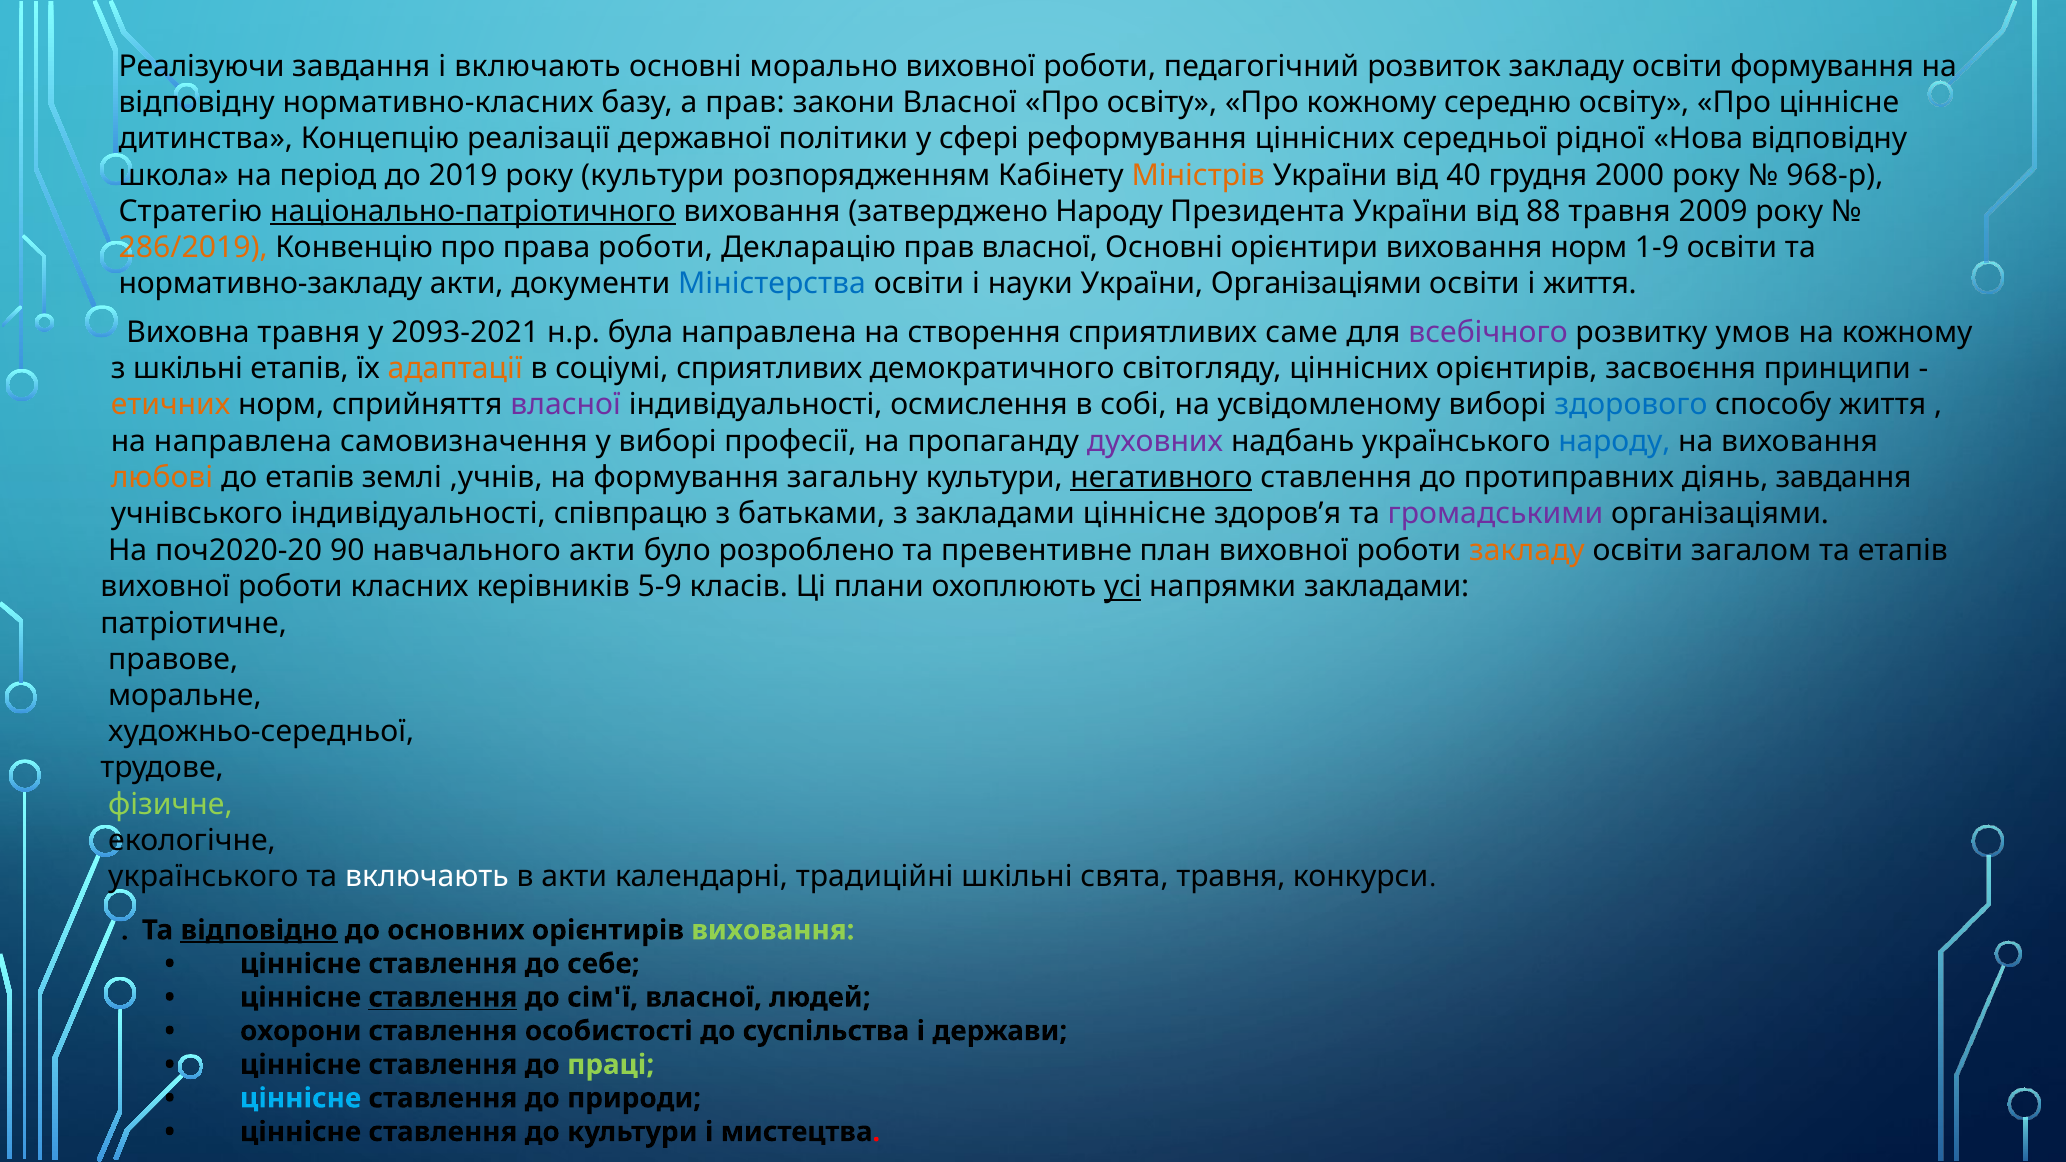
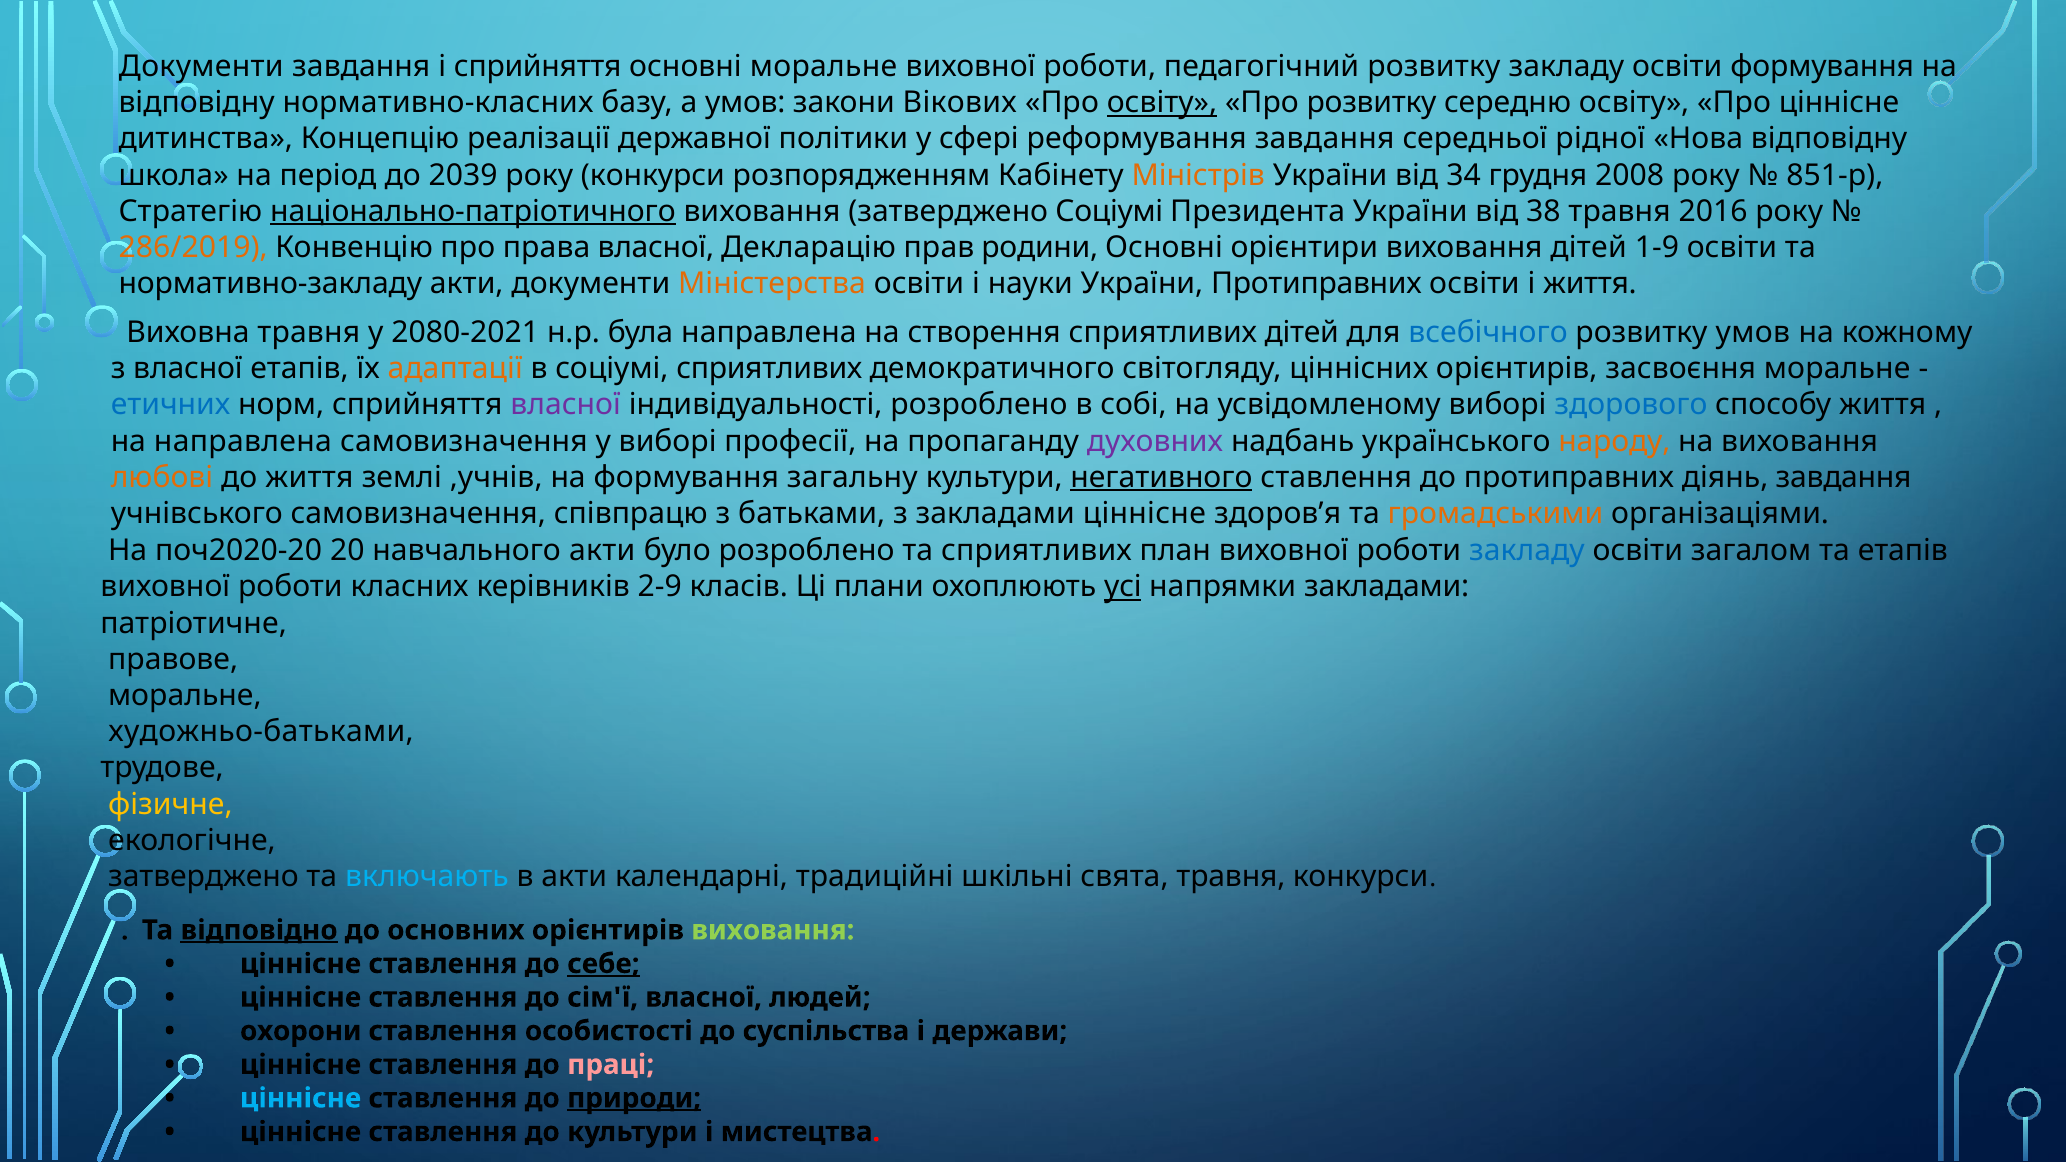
Реалізуючи at (202, 67): Реалізуючи -> Документи
і включають: включають -> сприйняття
основні морально: морально -> моральне
педагогічний розвиток: розвиток -> розвитку
а прав: прав -> умов
закони Власної: Власної -> Вікових
освіту at (1162, 103) underline: none -> present
Про кожному: кожному -> розвитку
реформування ціннісних: ціннісних -> завдання
2019: 2019 -> 2039
року культури: культури -> конкурси
40: 40 -> 34
2000: 2000 -> 2008
968-р: 968-р -> 851-р
затверджено Народу: Народу -> Соціумі
88: 88 -> 38
2009: 2009 -> 2016
права роботи: роботи -> власної
прав власної: власної -> родини
виховання норм: норм -> дітей
Міністерства colour: blue -> orange
України Організаціями: Організаціями -> Протиправних
2093-2021: 2093-2021 -> 2080-2021
сприятливих саме: саме -> дітей
всебічного colour: purple -> blue
з шкільні: шкільні -> власної
засвоєння принципи: принципи -> моральне
етичних colour: orange -> blue
індивідуальності осмислення: осмислення -> розроблено
народу at (1614, 441) colour: blue -> orange
до етапів: етапів -> життя
учнівського індивідуальності: індивідуальності -> самовизначення
громадськими colour: purple -> orange
90: 90 -> 20
та превентивне: превентивне -> сприятливих
закладу at (1527, 551) colour: orange -> blue
5-9: 5-9 -> 2-9
художньо-середньої: художньо-середньої -> художньо-батьками
фізичне colour: light green -> yellow
українського at (203, 876): українського -> затверджено
включають at (427, 876) colour: white -> light blue
себе underline: none -> present
ставлення at (443, 997) underline: present -> none
праці colour: light green -> pink
природи underline: none -> present
